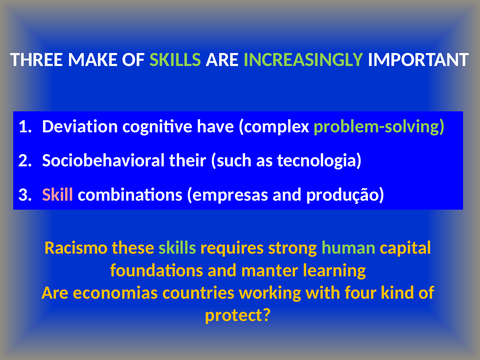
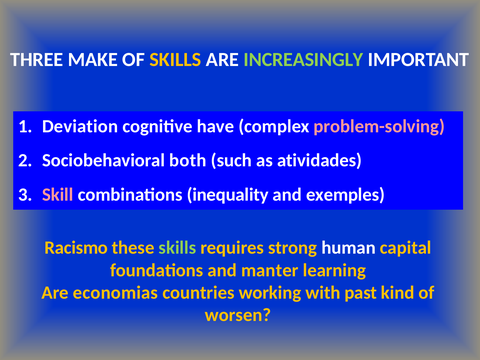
SKILLS at (175, 60) colour: light green -> yellow
problem-solving colour: light green -> pink
their: their -> both
tecnologia: tecnologia -> atividades
empresas: empresas -> inequality
produção: produção -> exemples
human colour: light green -> white
four: four -> past
protect: protect -> worsen
